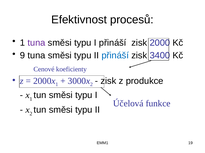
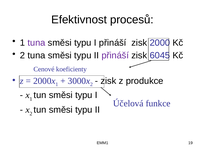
9 at (23, 56): 9 -> 2
přináší at (115, 56) colour: blue -> purple
3400: 3400 -> 6045
